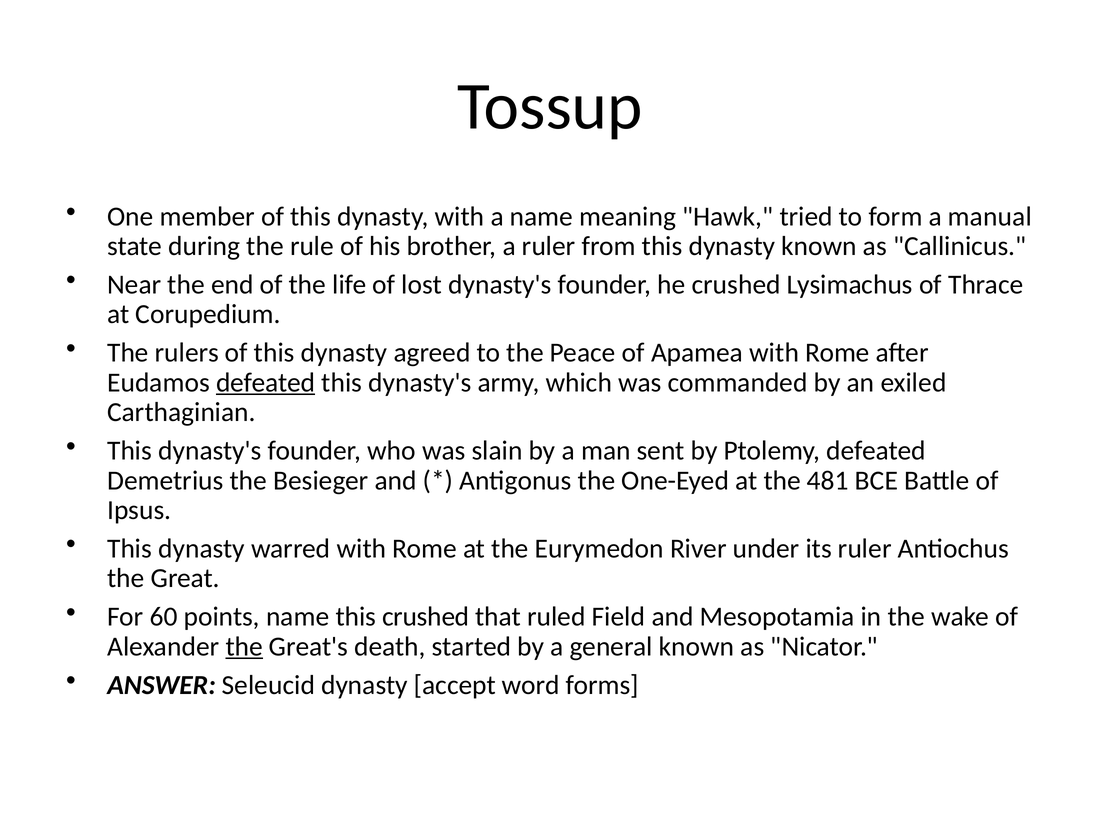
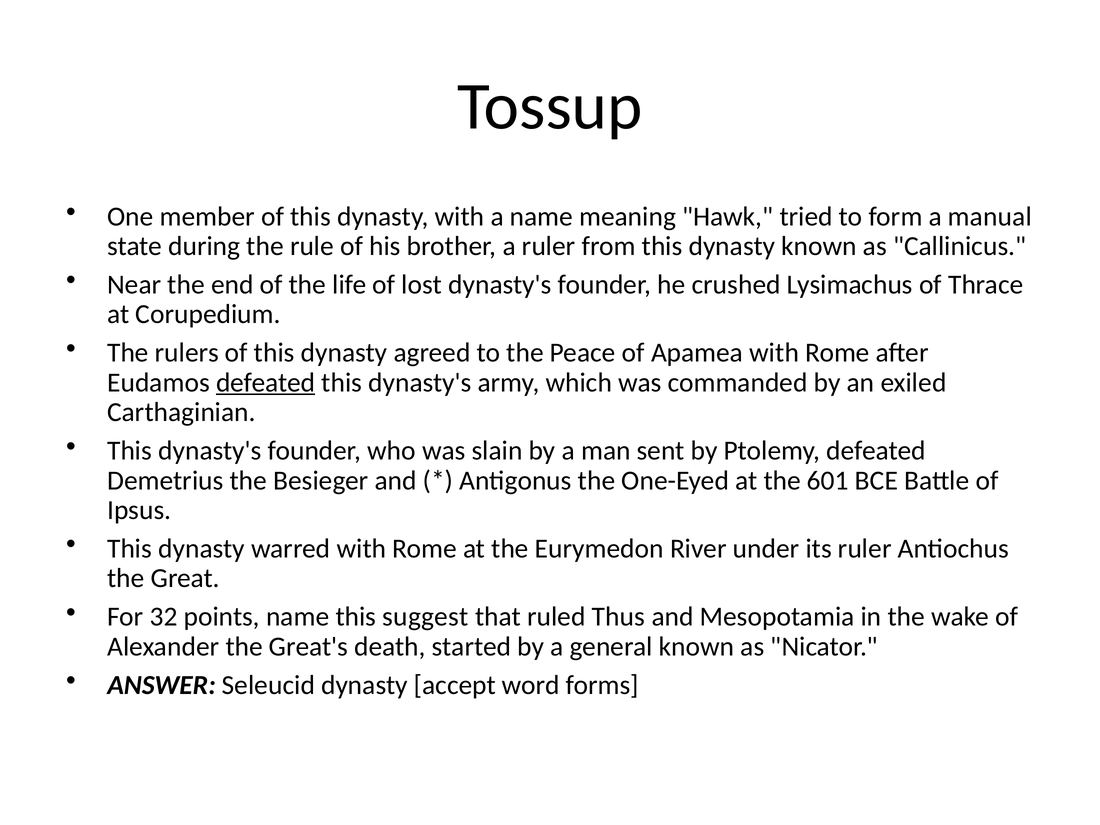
481: 481 -> 601
60: 60 -> 32
this crushed: crushed -> suggest
Field: Field -> Thus
the at (244, 647) underline: present -> none
